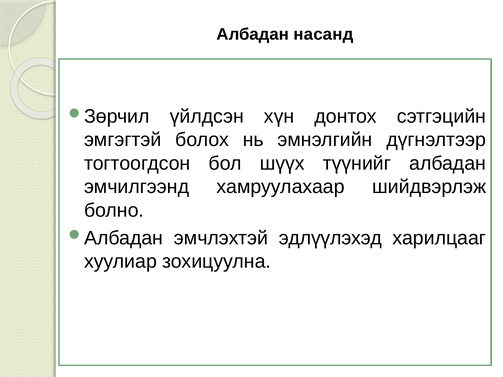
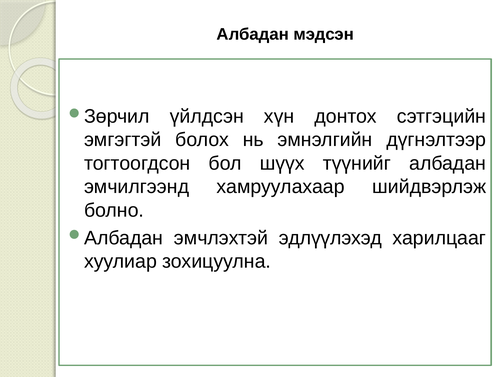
насанд: насанд -> мэдсэн
